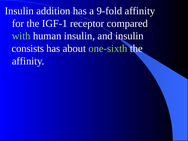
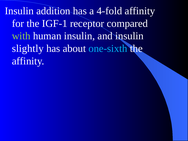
9-fold: 9-fold -> 4-fold
consists: consists -> slightly
one-sixth colour: light green -> light blue
